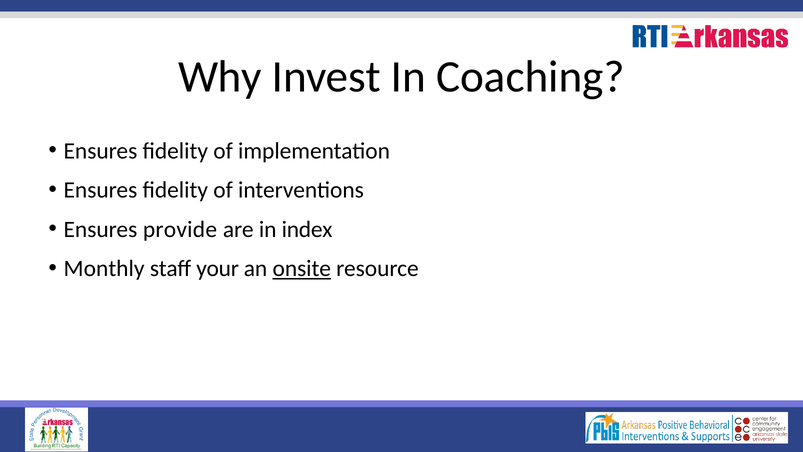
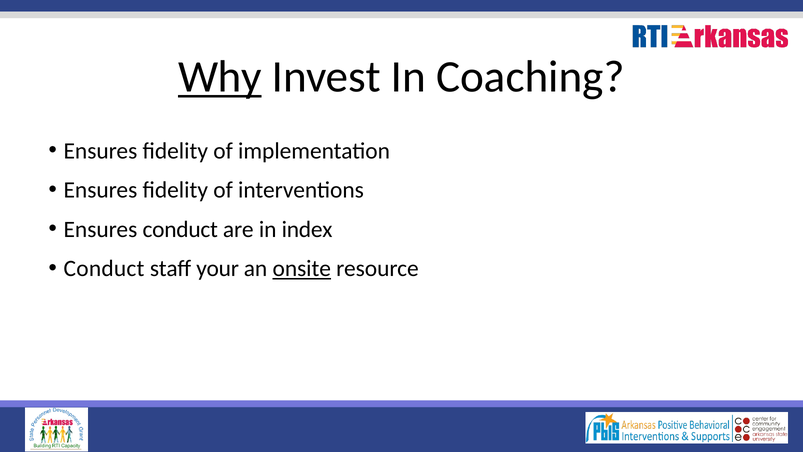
Why underline: none -> present
Ensures provide: provide -> conduct
Monthly at (104, 269): Monthly -> Conduct
